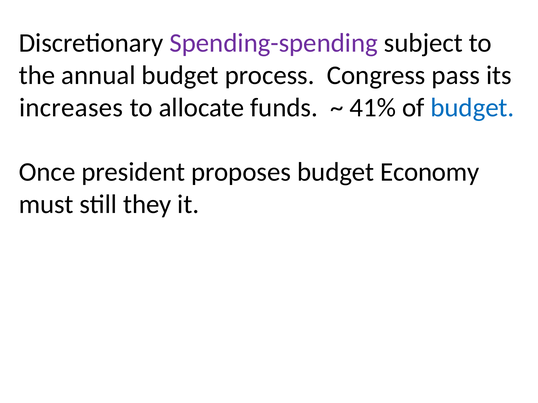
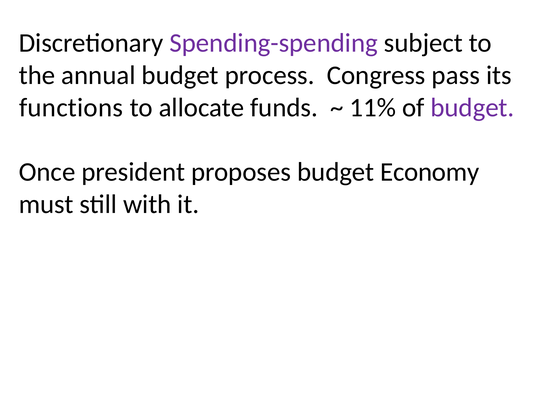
increases: increases -> functions
41%: 41% -> 11%
budget at (472, 108) colour: blue -> purple
they: they -> with
